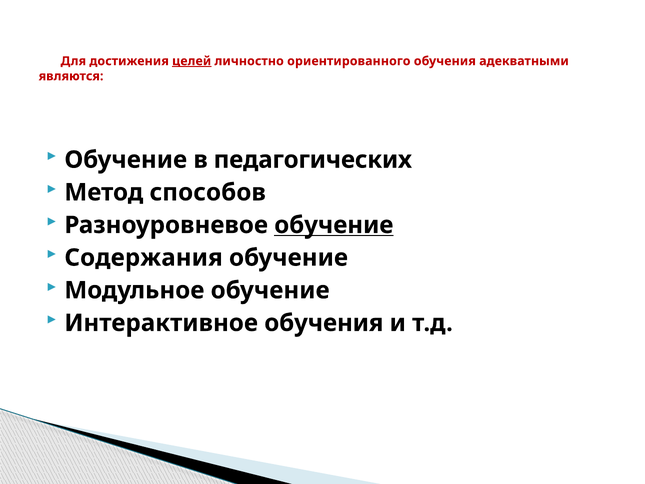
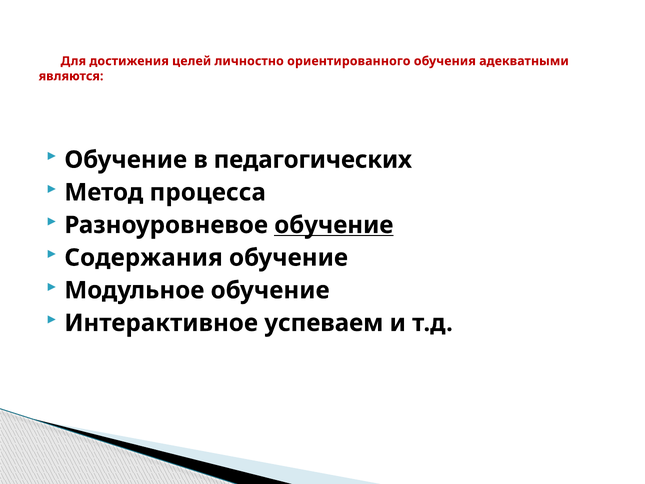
целей underline: present -> none
способов: способов -> процесса
Интерактивное обучения: обучения -> успеваем
